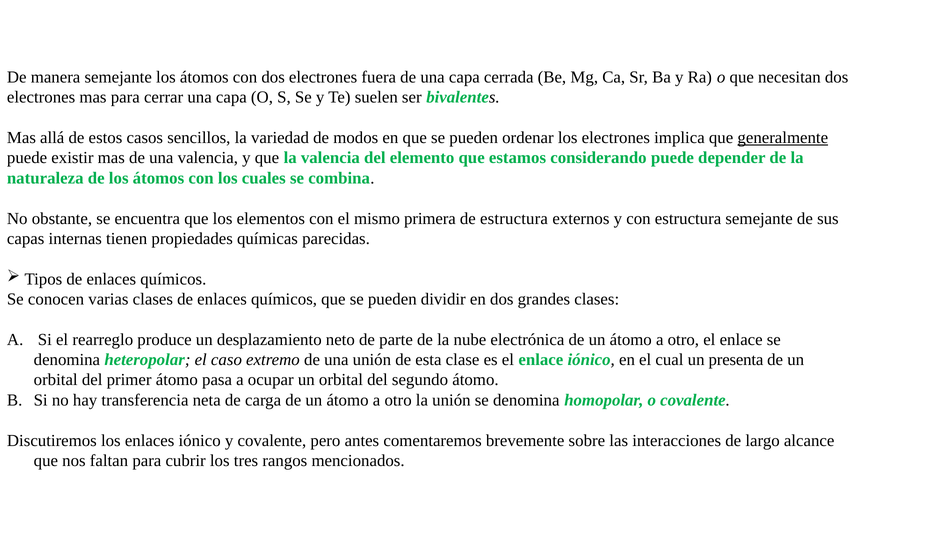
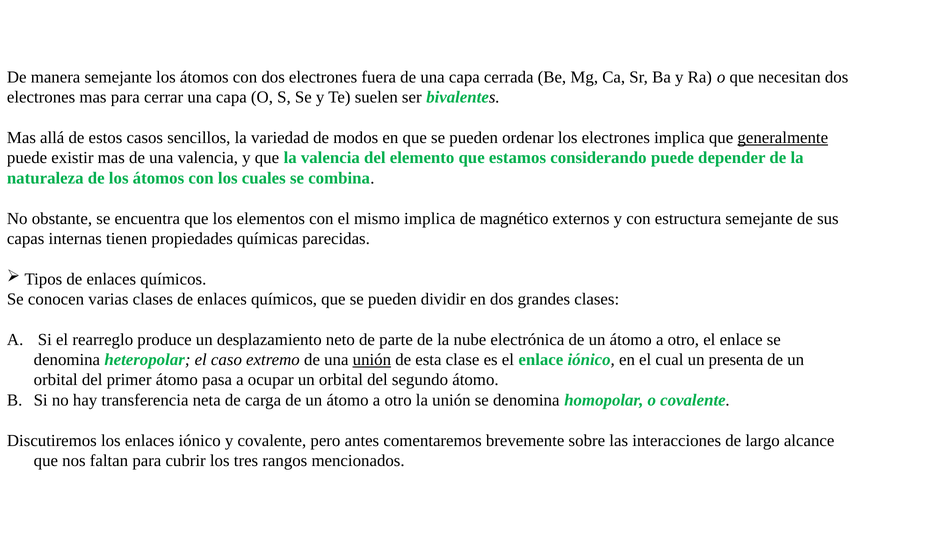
mismo primera: primera -> implica
de estructura: estructura -> magnético
unión at (372, 360) underline: none -> present
